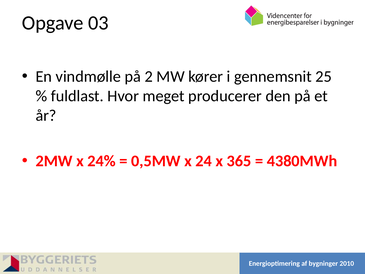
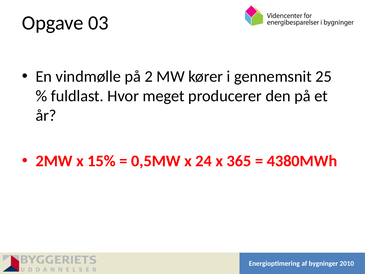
24%: 24% -> 15%
